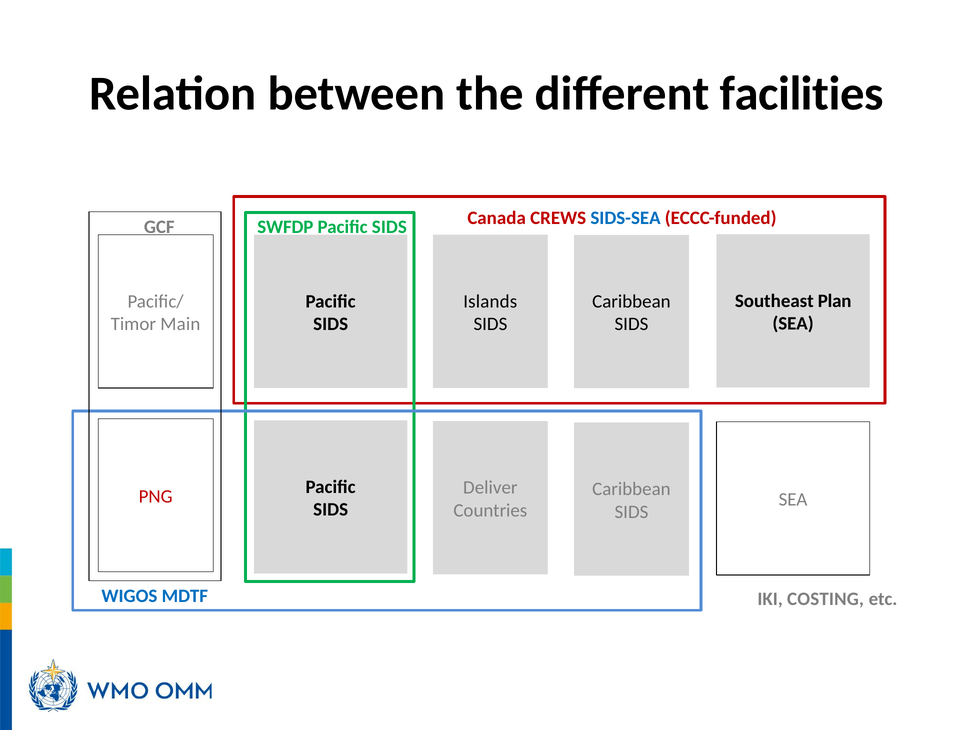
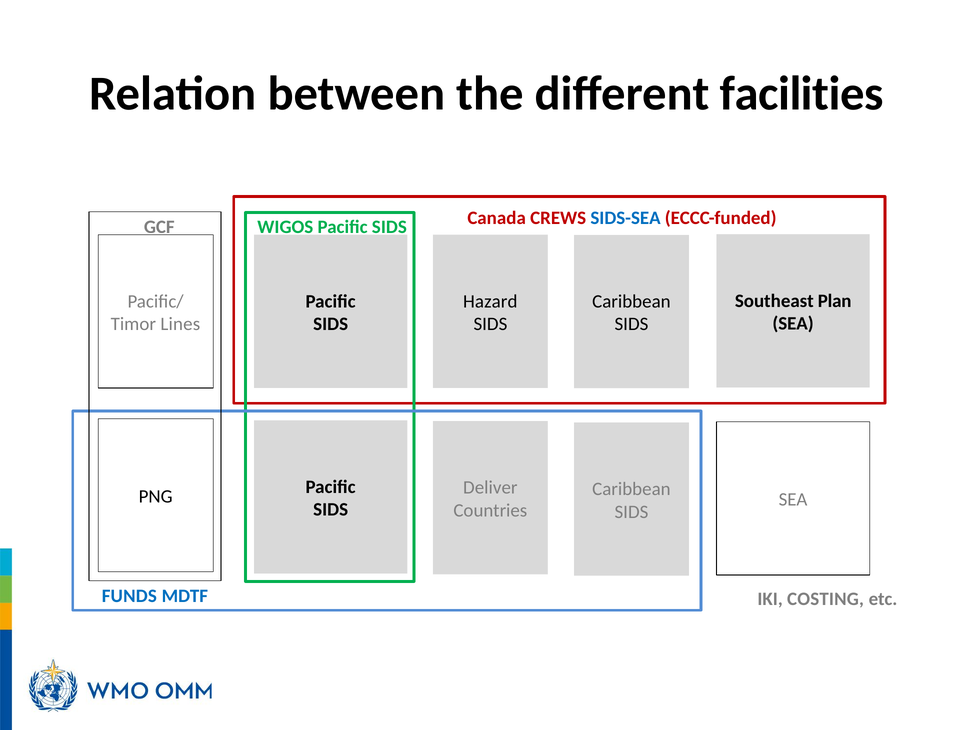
SWFDP: SWFDP -> WIGOS
Islands: Islands -> Hazard
Main: Main -> Lines
PNG colour: red -> black
WIGOS: WIGOS -> FUNDS
